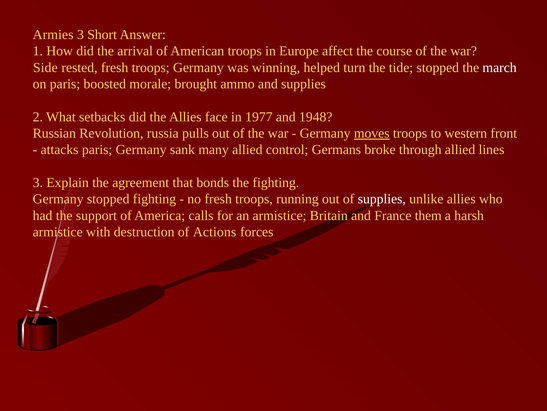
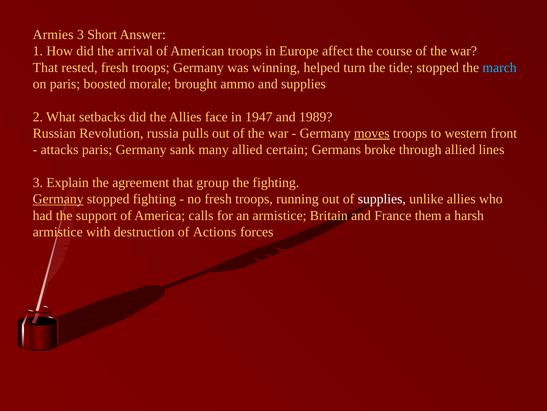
Side at (45, 67): Side -> That
march colour: white -> light blue
1977: 1977 -> 1947
1948: 1948 -> 1989
control: control -> certain
bonds: bonds -> group
Germany at (58, 199) underline: none -> present
